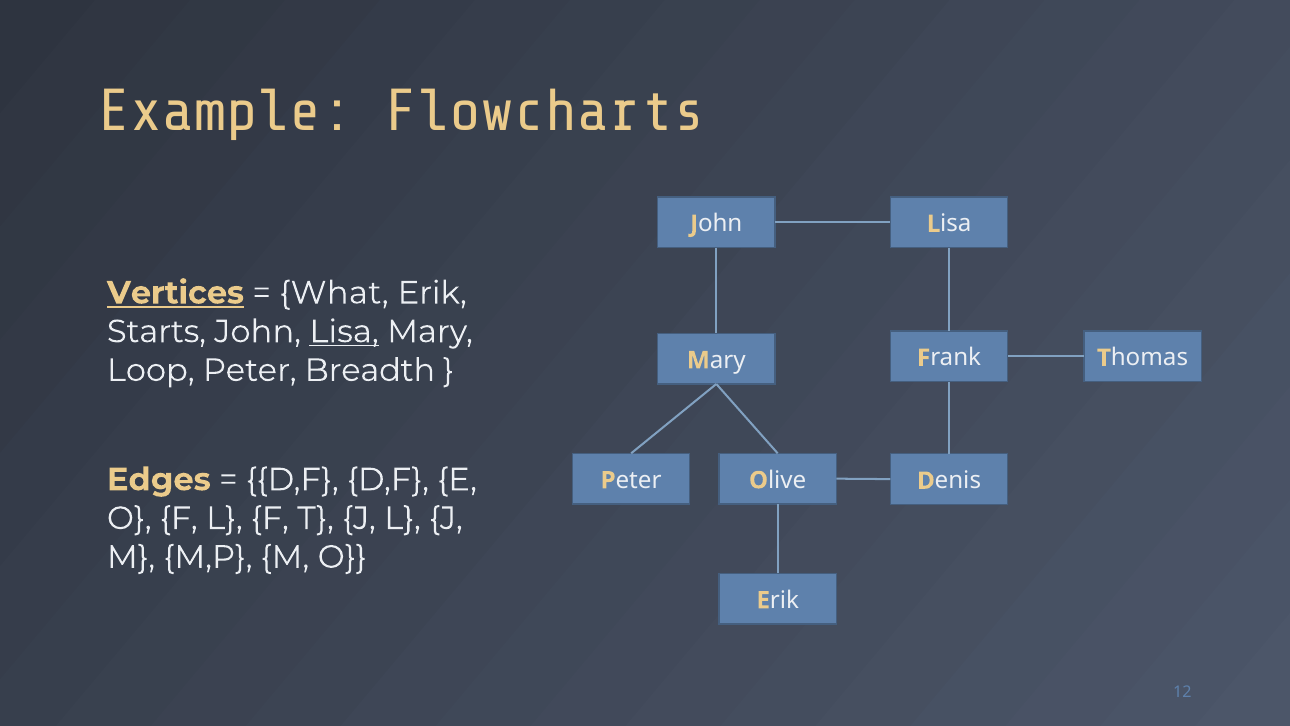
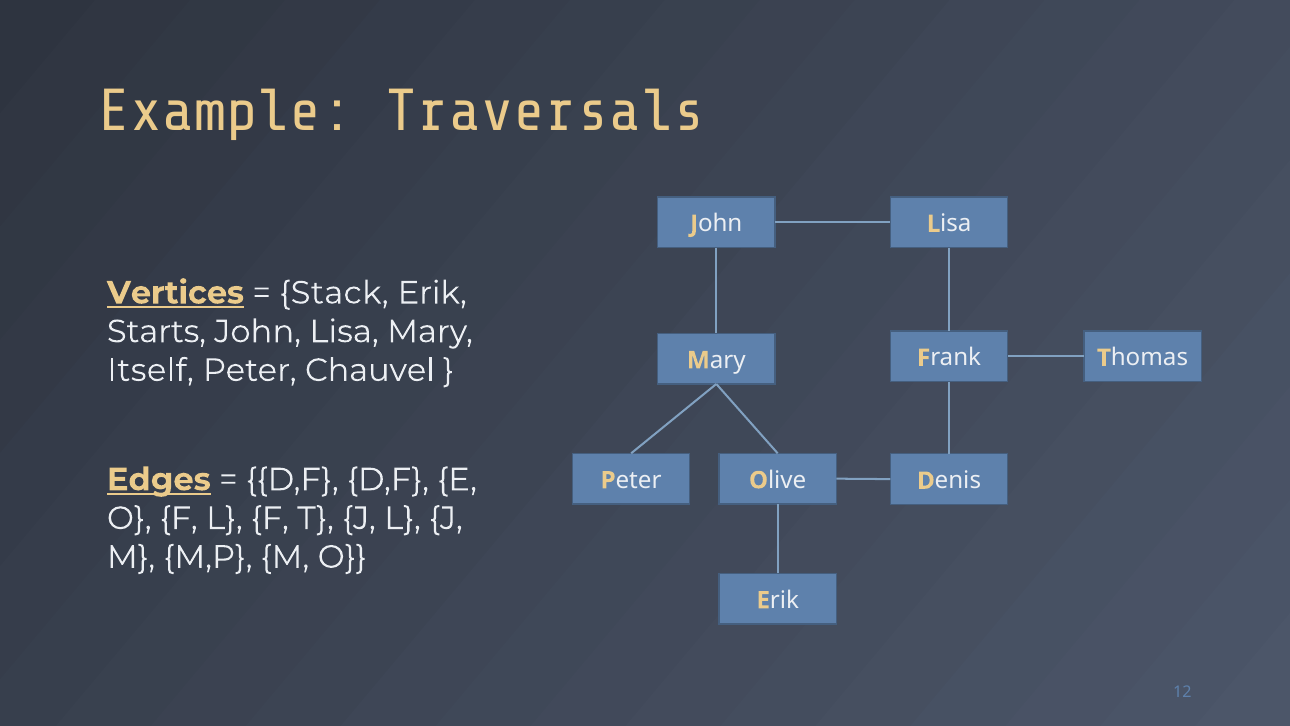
Flowcharts: Flowcharts -> Traversals
What: What -> Stack
Lisa underline: present -> none
Loop: Loop -> Itself
Breadth: Breadth -> Chauvel
Edges underline: none -> present
